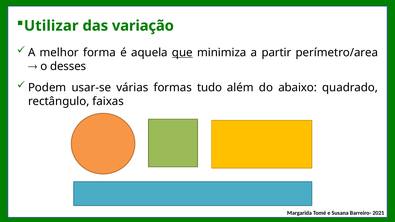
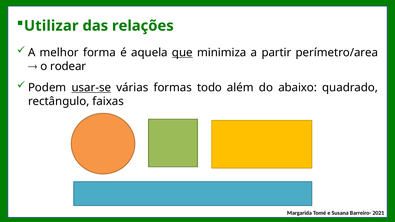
variação: variação -> relações
desses: desses -> rodear
usar-se underline: none -> present
tudo: tudo -> todo
